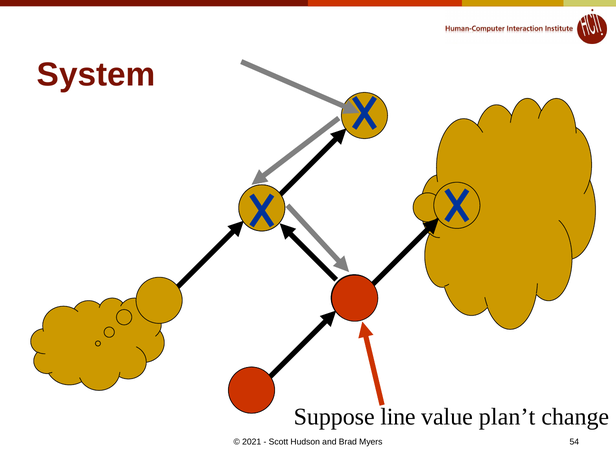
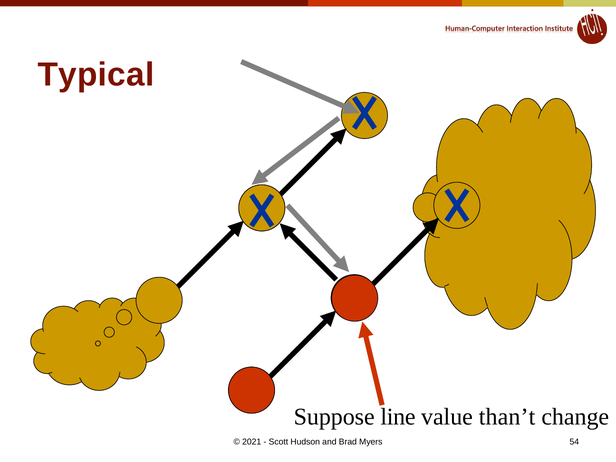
System: System -> Typical
plan’t: plan’t -> than’t
